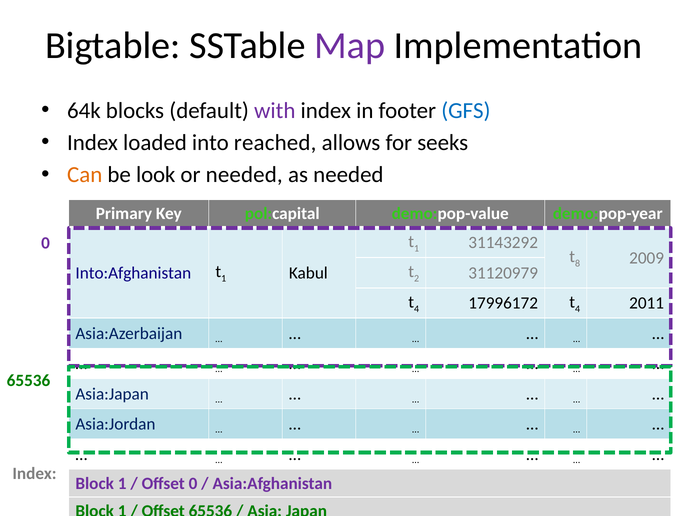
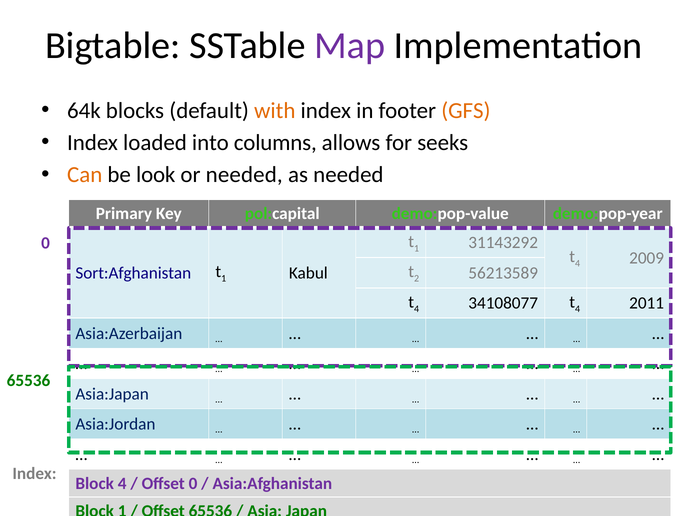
with colour: purple -> orange
GFS colour: blue -> orange
reached: reached -> columns
8 at (578, 263): 8 -> 4
31120979: 31120979 -> 56213589
Into:Afghanistan: Into:Afghanistan -> Sort:Afghanistan
17996172: 17996172 -> 34108077
1 at (122, 483): 1 -> 4
